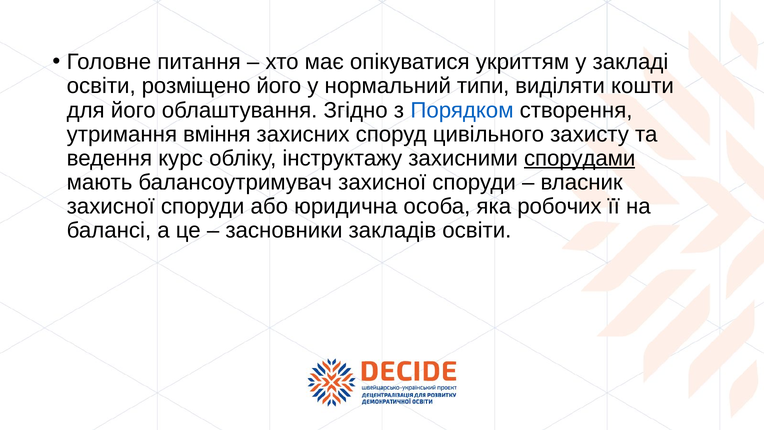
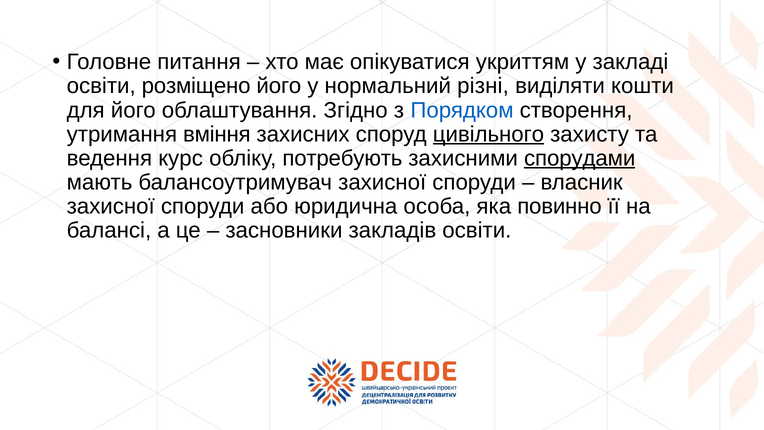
типи: типи -> різні
цивільного underline: none -> present
інструктажу: інструктажу -> потребують
робочих: робочих -> повинно
